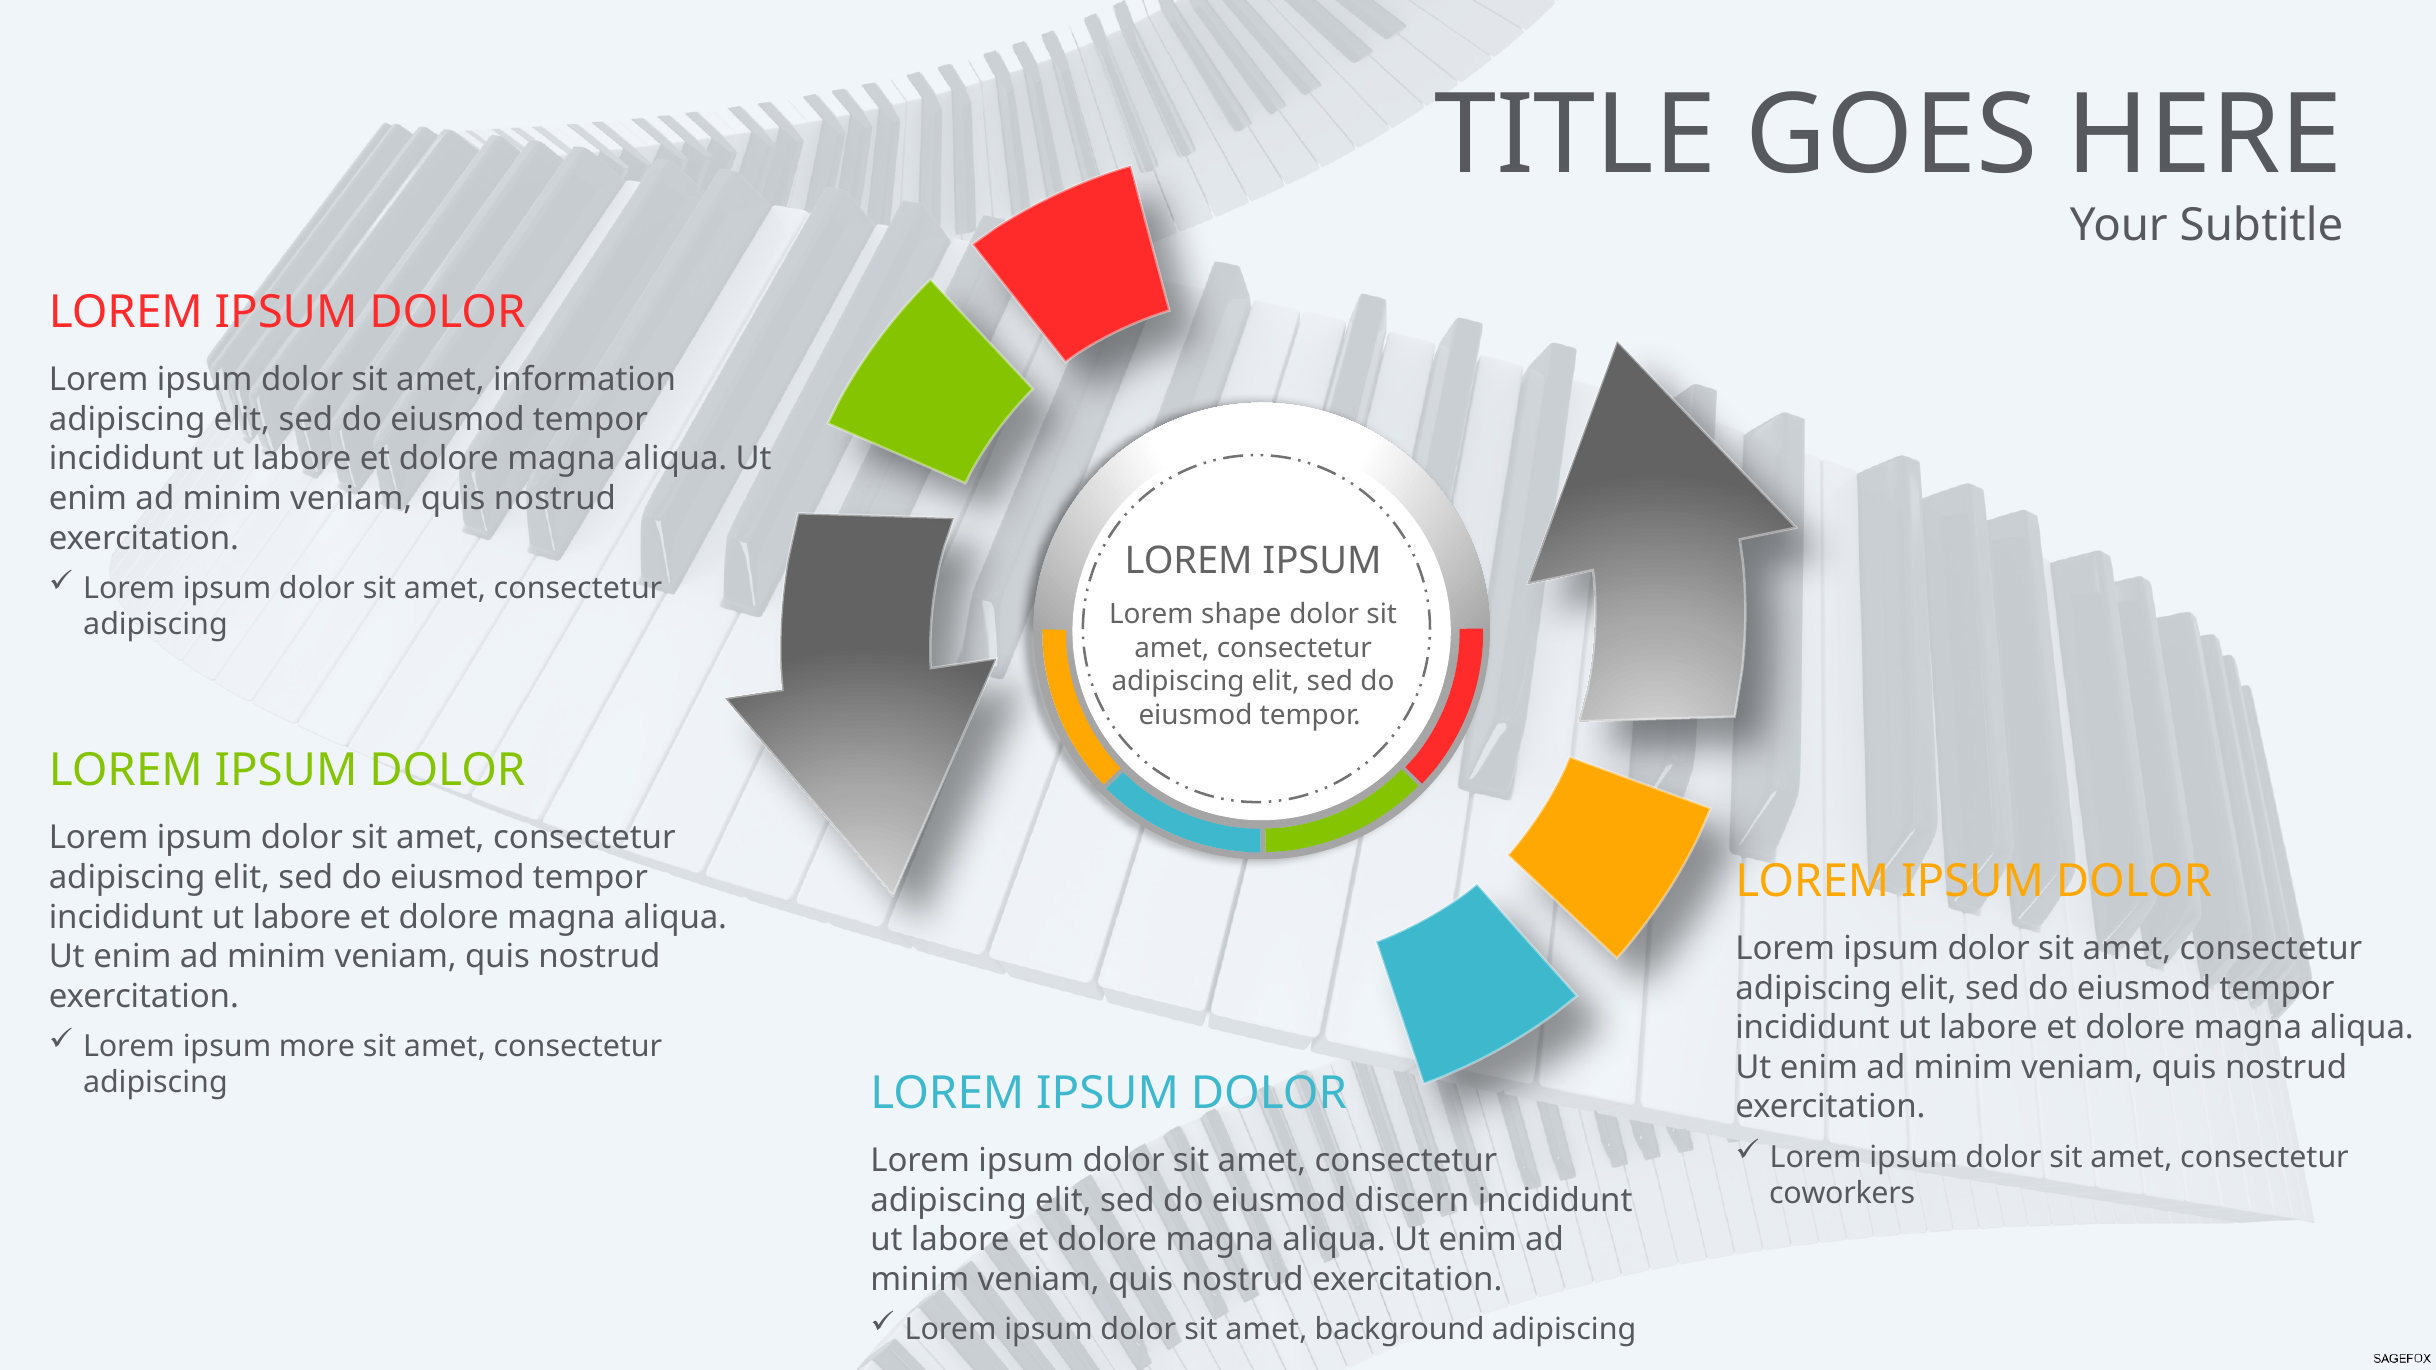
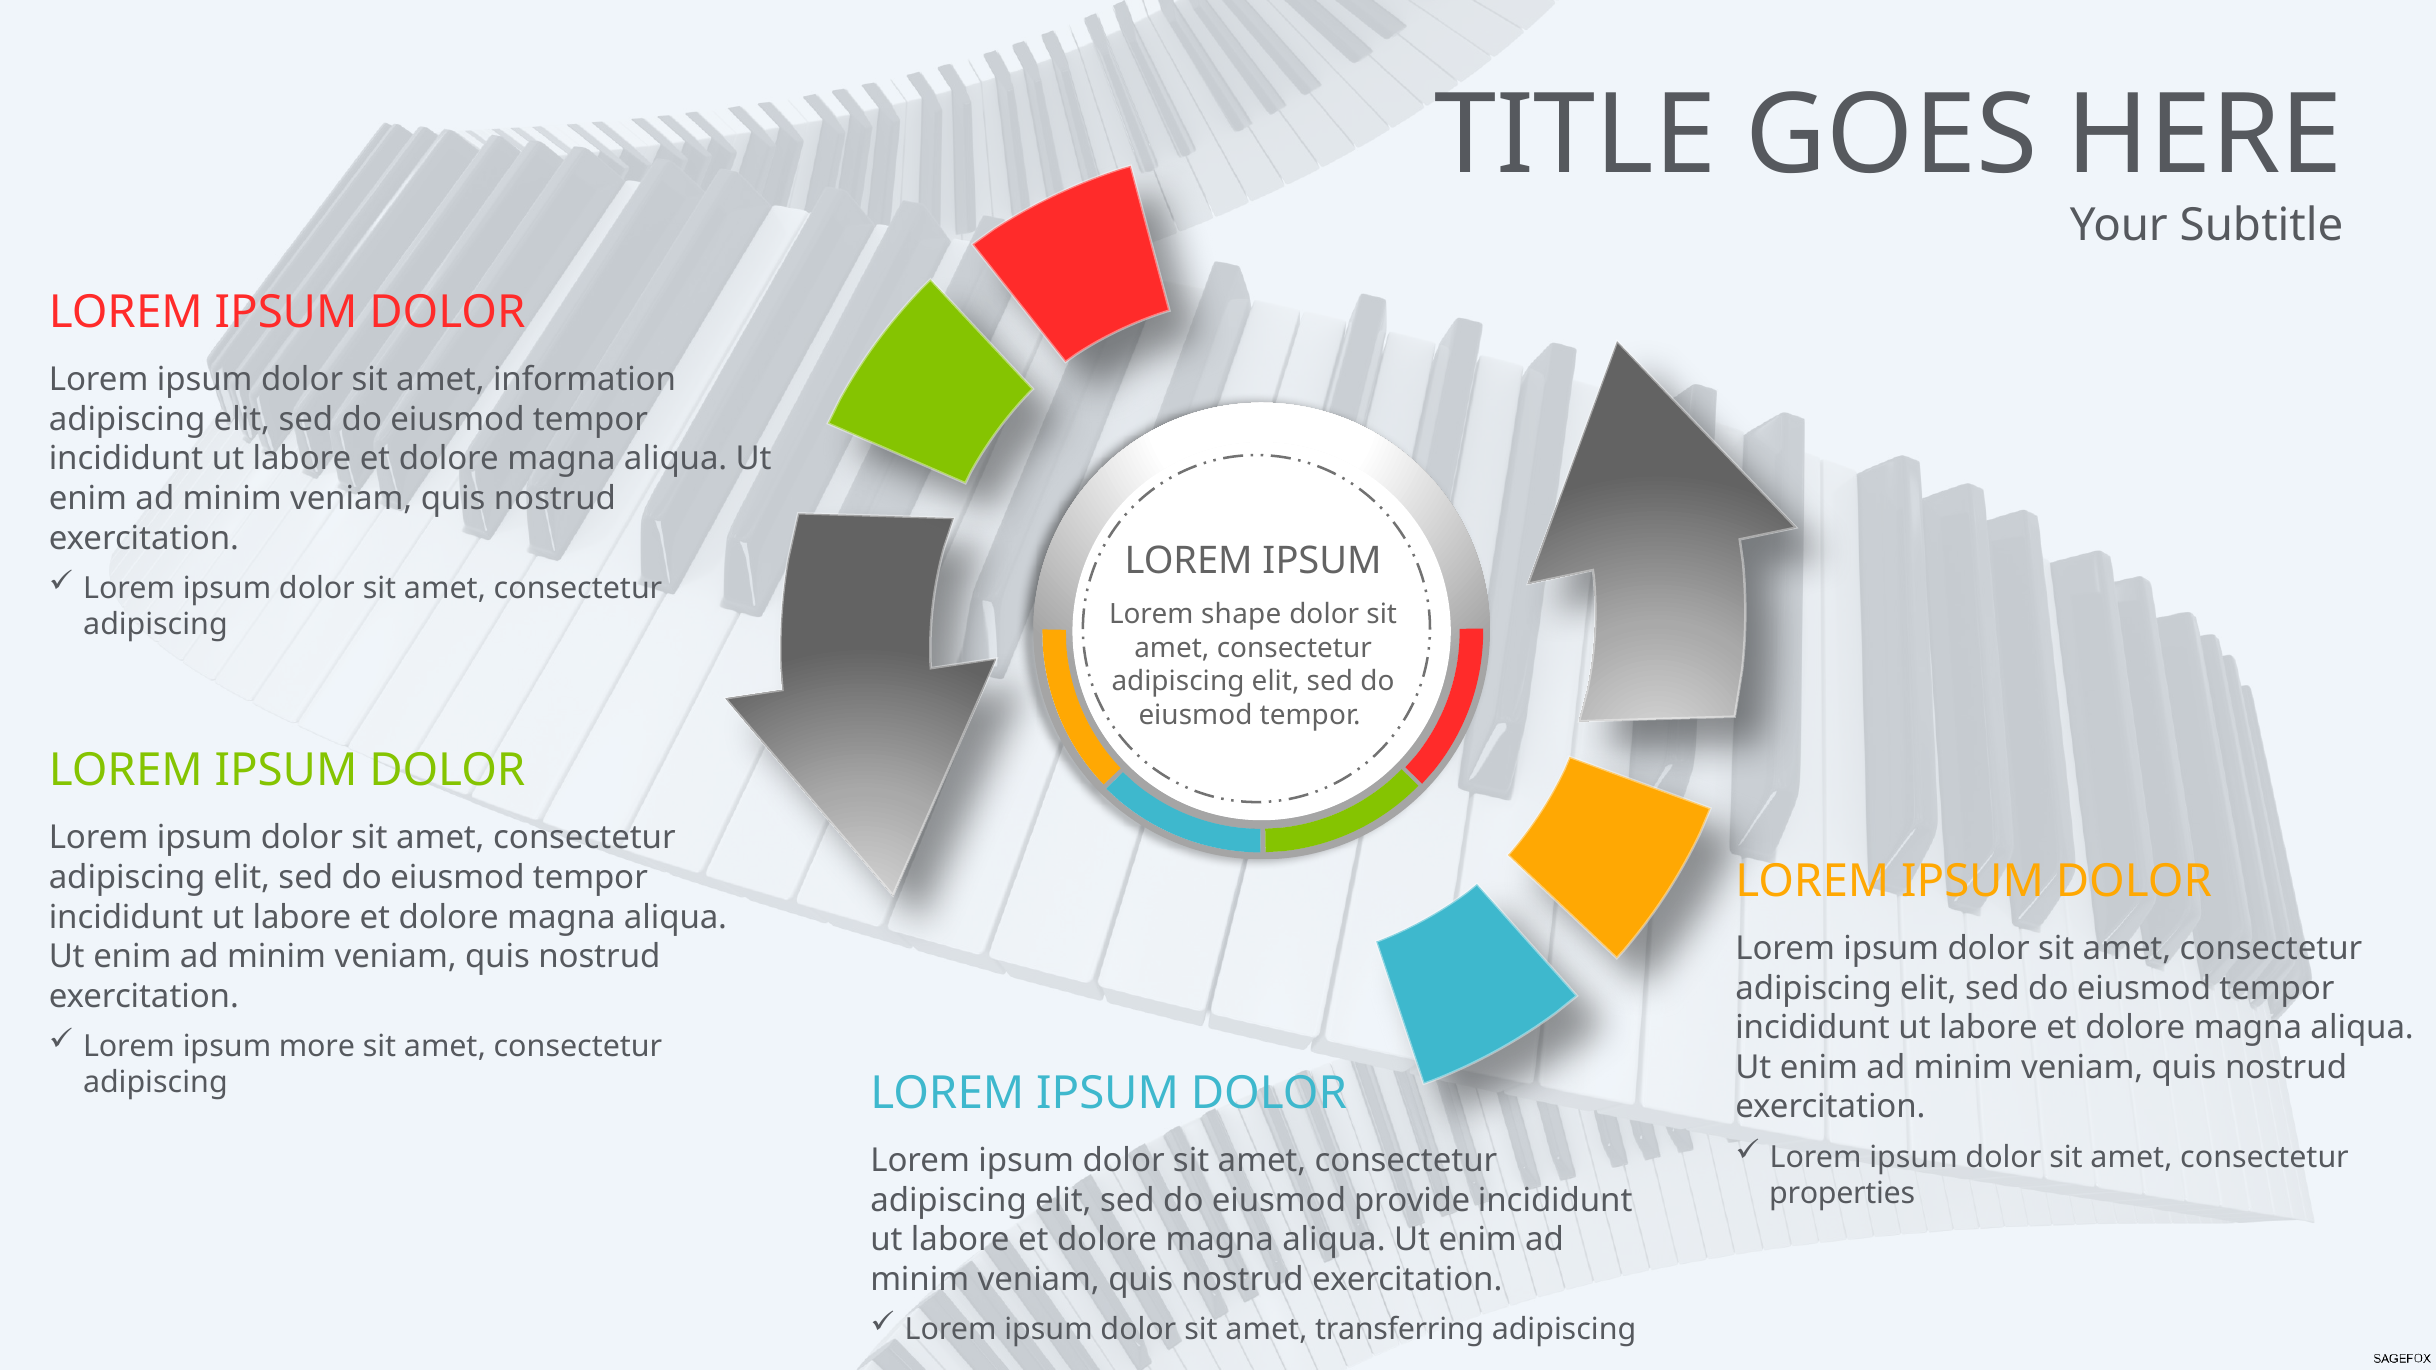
coworkers: coworkers -> properties
discern: discern -> provide
background: background -> transferring
